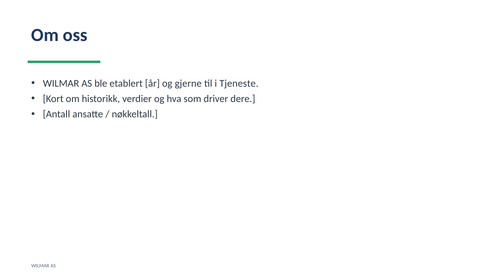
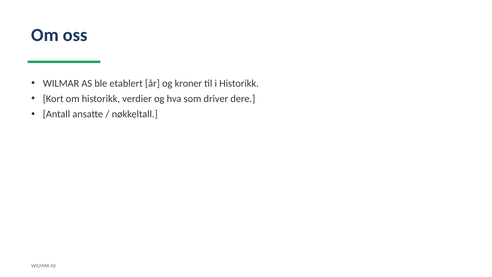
gjerne: gjerne -> kroner
i Tjeneste: Tjeneste -> Historikk
